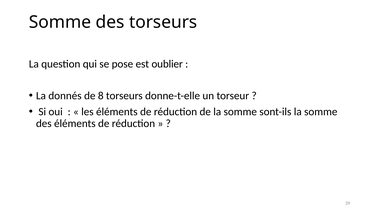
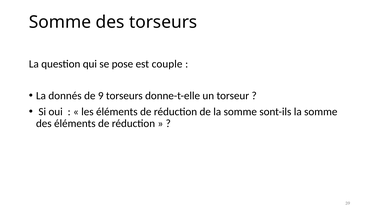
oublier: oublier -> couple
8: 8 -> 9
